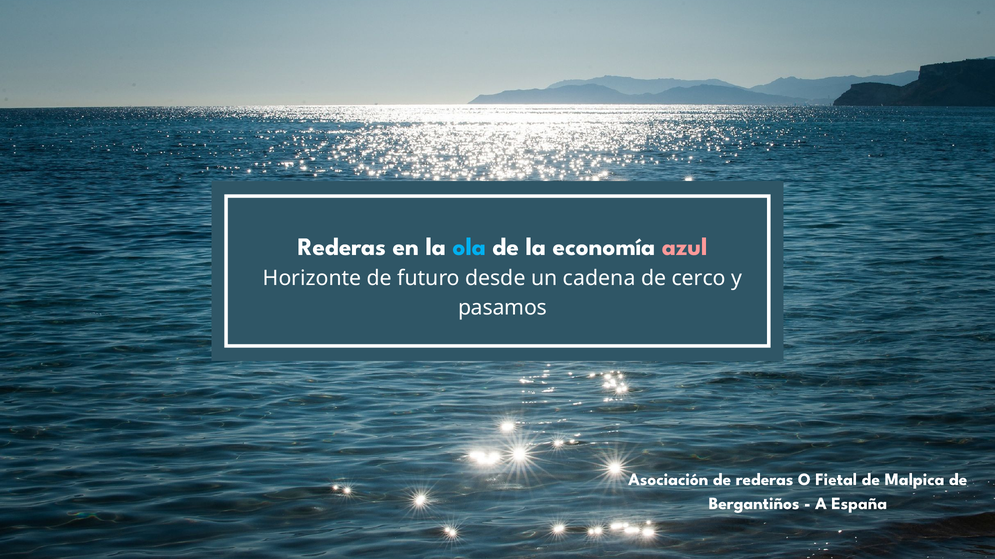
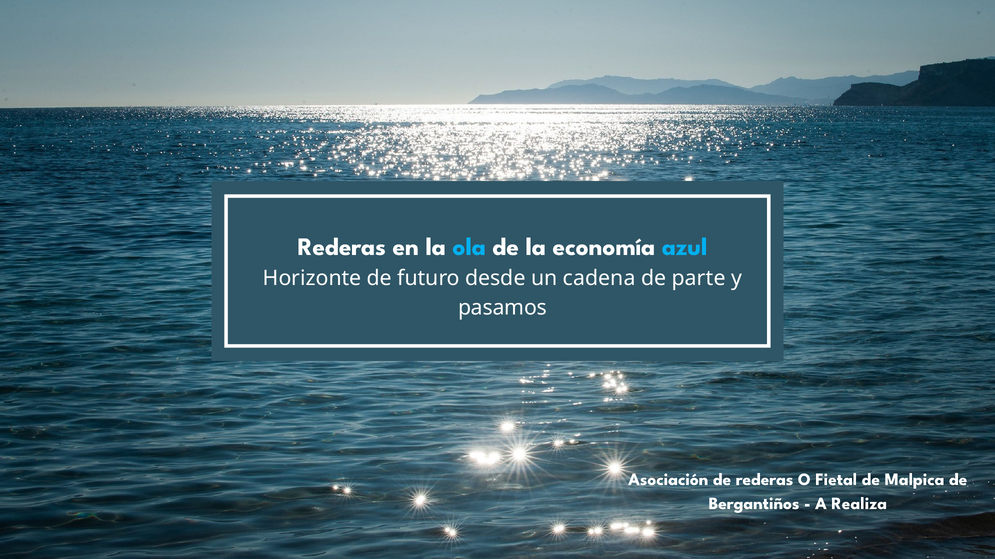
azul colour: pink -> light blue
cerco: cerco -> parte
España: España -> Realiza
